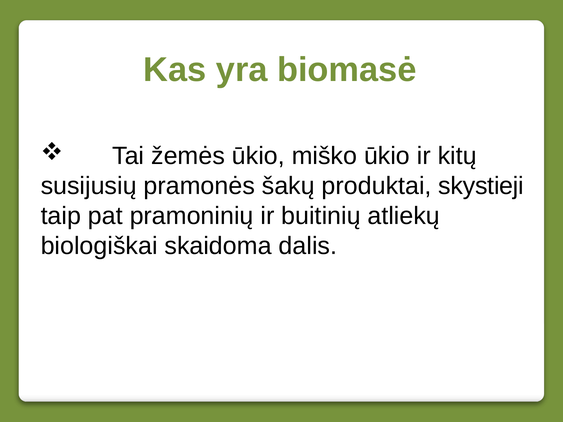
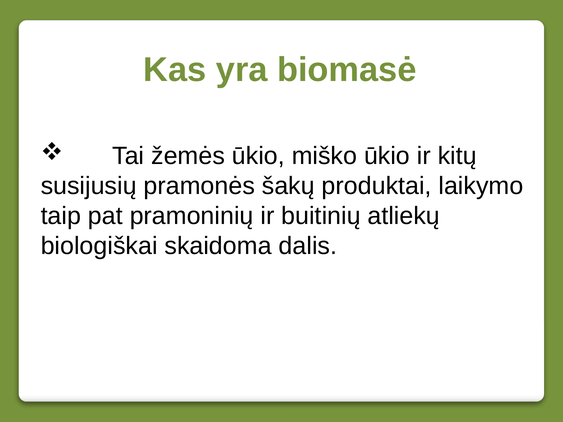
skystieji: skystieji -> laikymo
